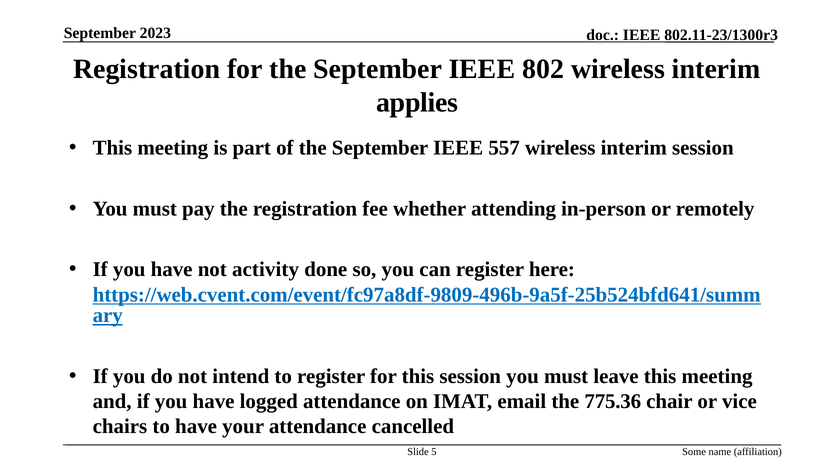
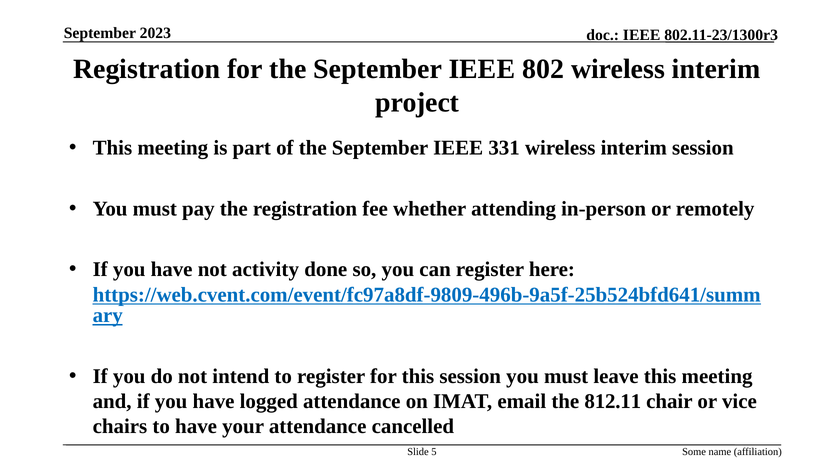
applies: applies -> project
557: 557 -> 331
775.36: 775.36 -> 812.11
